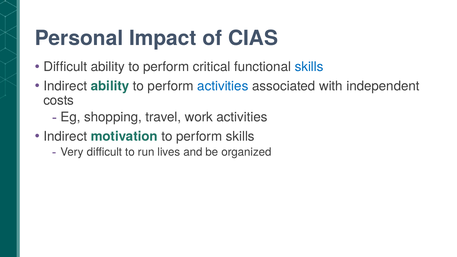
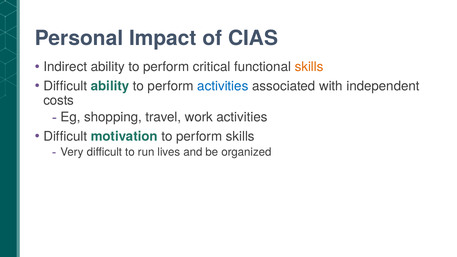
Difficult at (65, 67): Difficult -> Indirect
skills at (309, 67) colour: blue -> orange
Indirect at (65, 86): Indirect -> Difficult
Indirect at (65, 136): Indirect -> Difficult
